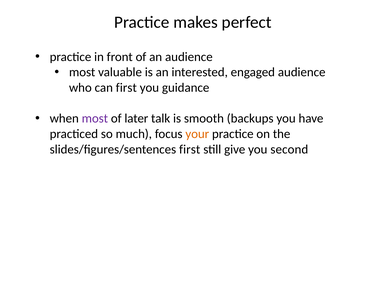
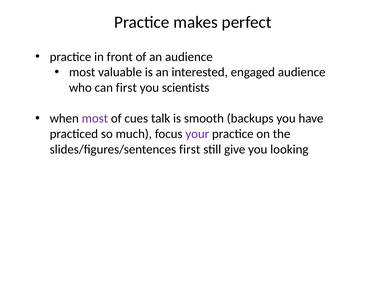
guidance: guidance -> scientists
later: later -> cues
your colour: orange -> purple
second: second -> looking
